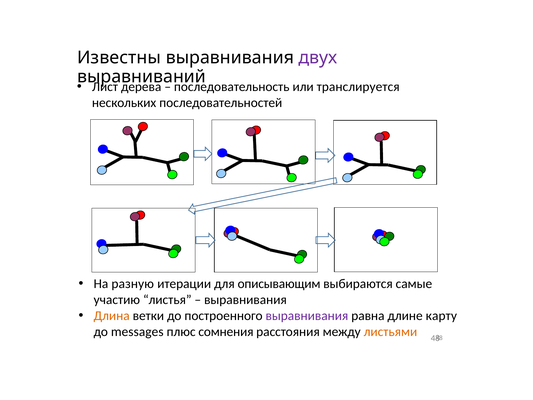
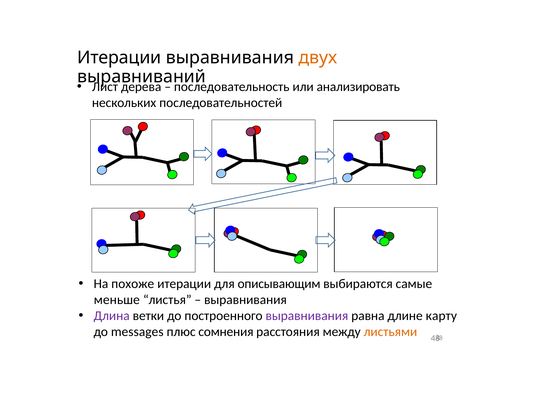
Известны at (119, 57): Известны -> Итерации
двух colour: purple -> orange
транслируется: транслируется -> анализировать
разную: разную -> похоже
участию: участию -> меньше
Длина colour: orange -> purple
